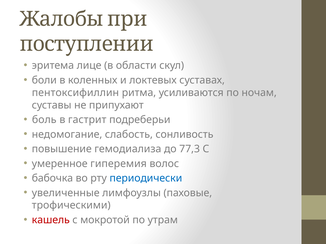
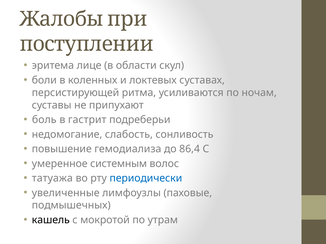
пентоксифиллин: пентоксифиллин -> персистирующей
77,3: 77,3 -> 86,4
гиперемия: гиперемия -> системным
бабочка: бабочка -> татуажа
трофическими: трофическими -> подмышечных
кашель colour: red -> black
